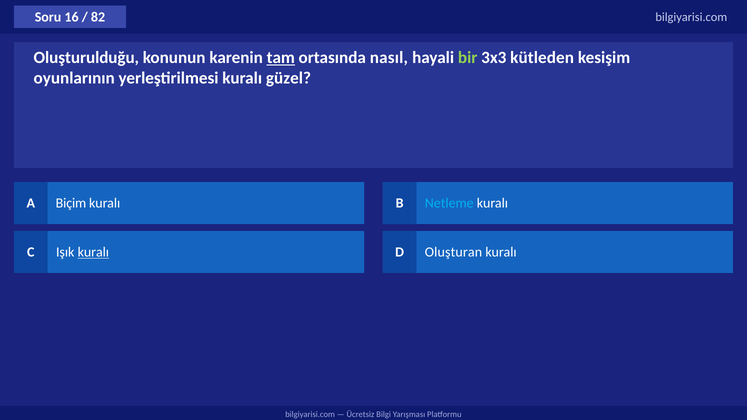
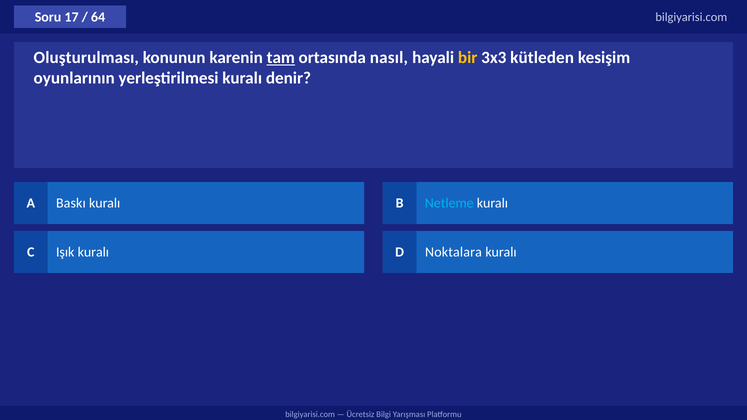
16: 16 -> 17
82: 82 -> 64
Oluşturulduğu: Oluşturulduğu -> Oluşturulması
bir colour: light green -> yellow
güzel: güzel -> denir
Biçim: Biçim -> Baskı
kuralı at (93, 252) underline: present -> none
Oluşturan: Oluşturan -> Noktalara
